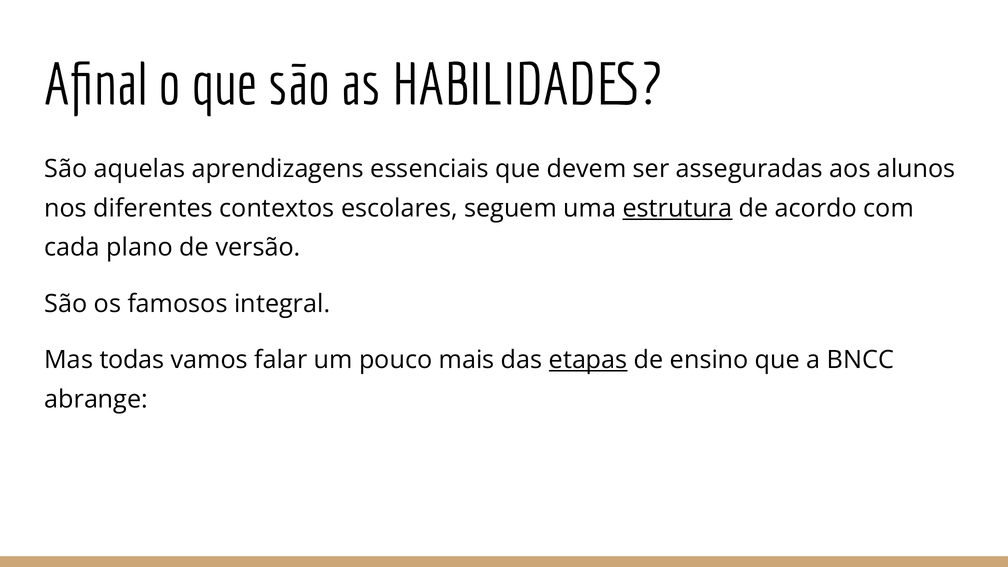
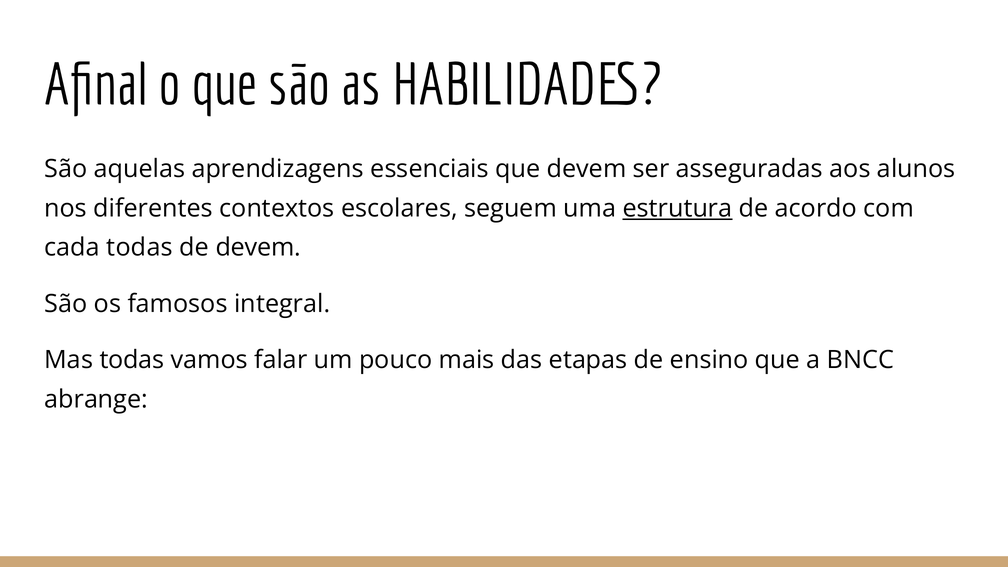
cada plano: plano -> todas
de versão: versão -> devem
etapas underline: present -> none
